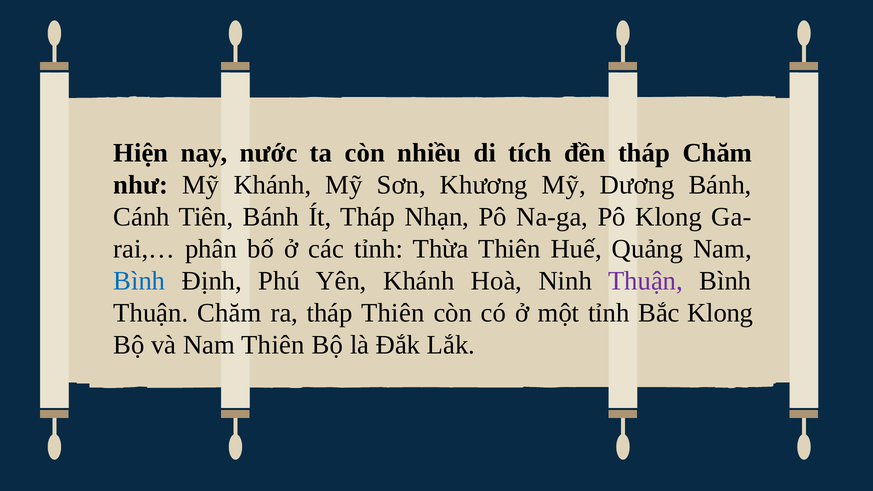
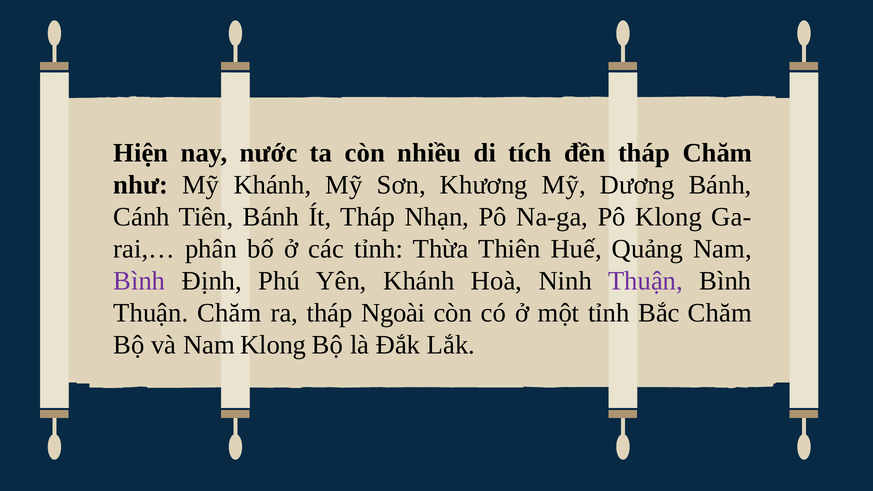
Bình at (139, 281) colour: blue -> purple
tháp Thiên: Thiên -> Ngoài
Bắc Klong: Klong -> Chăm
Nam Thiên: Thiên -> Klong
